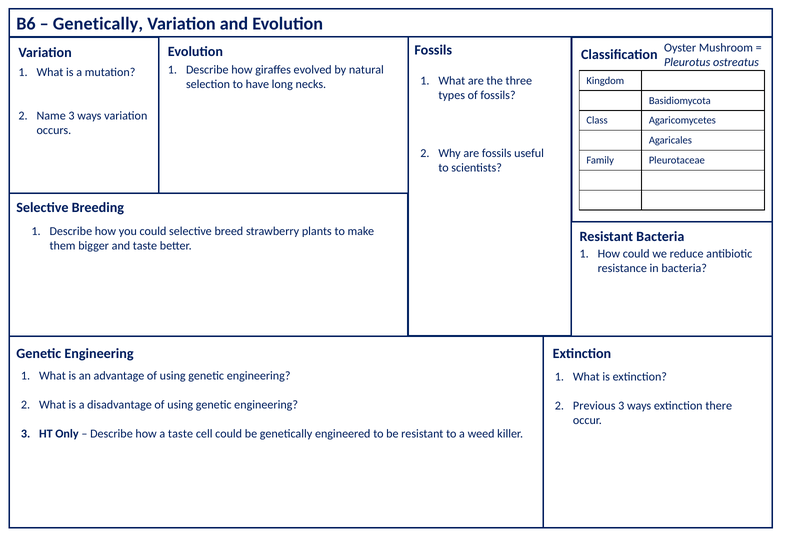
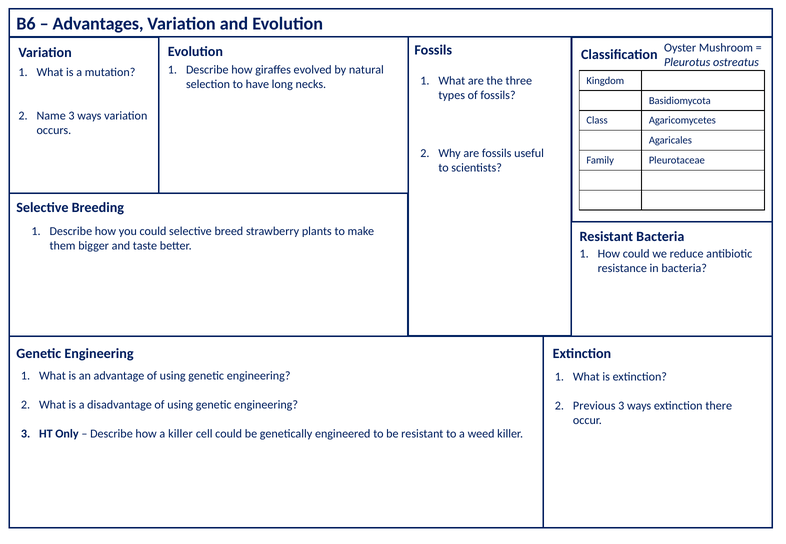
Genetically at (98, 24): Genetically -> Advantages
a taste: taste -> killer
